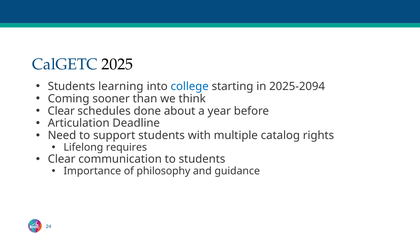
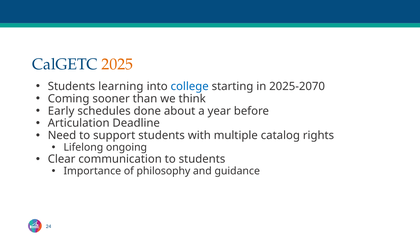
2025 colour: black -> orange
2025-2094: 2025-2094 -> 2025-2070
Clear at (61, 111): Clear -> Early
requires: requires -> ongoing
